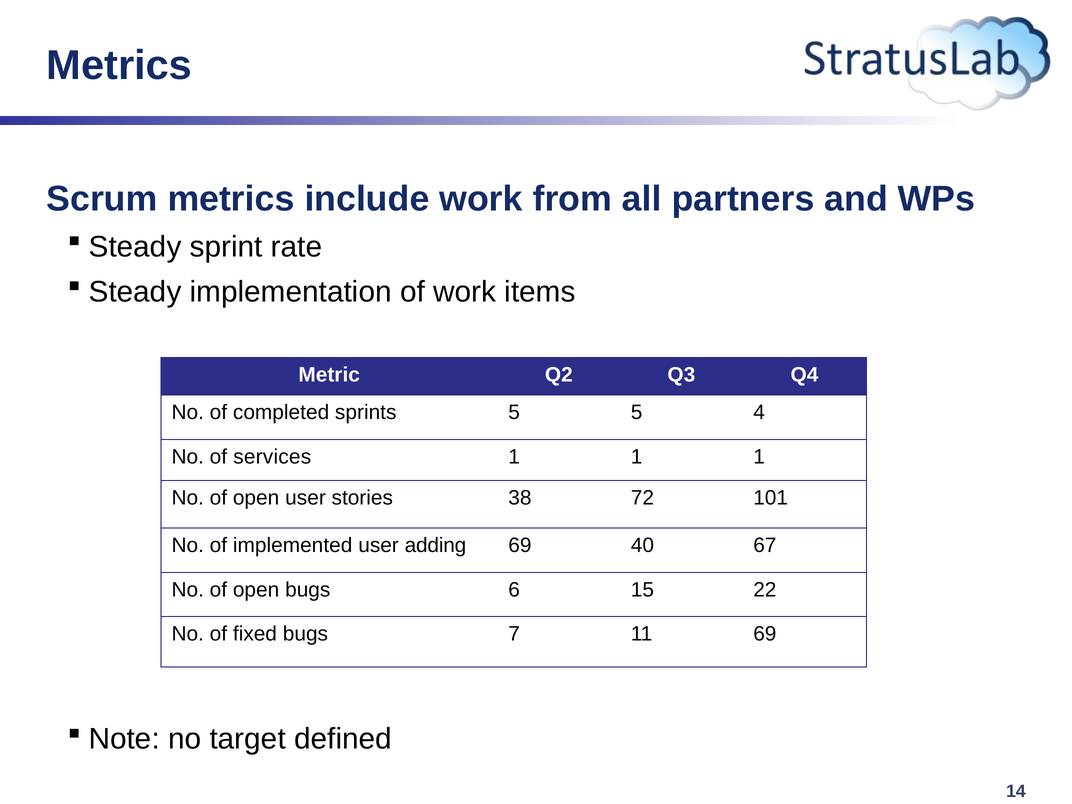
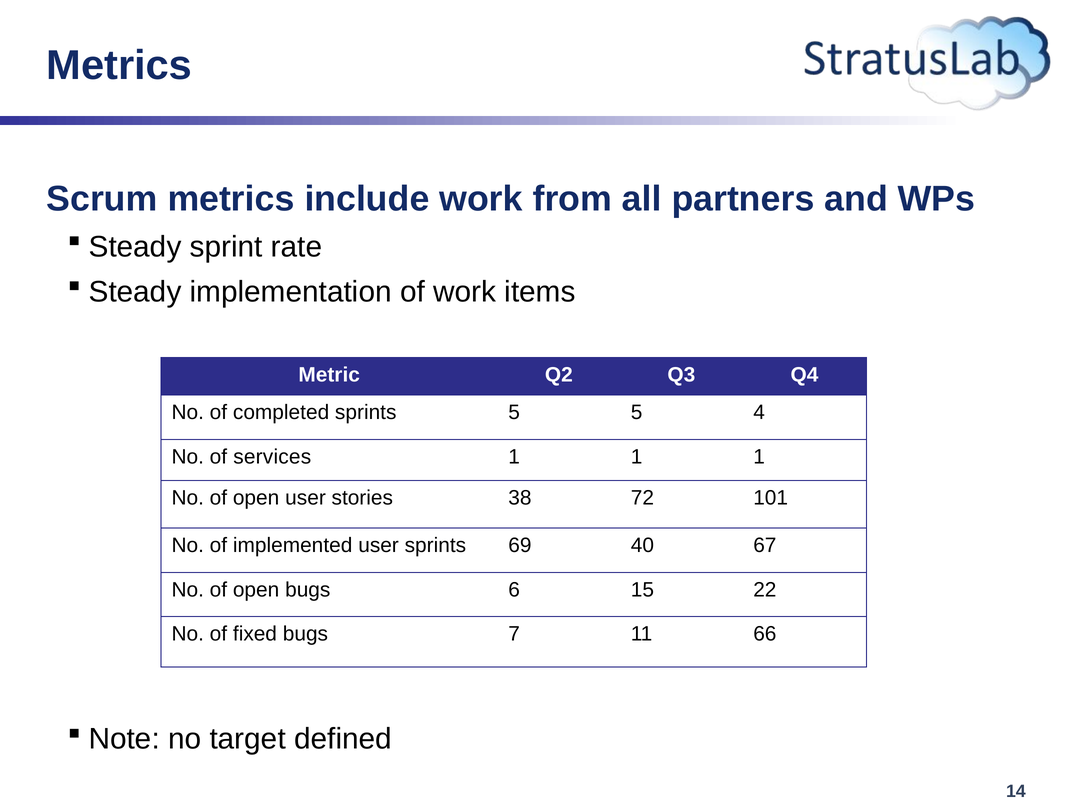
user adding: adding -> sprints
11 69: 69 -> 66
